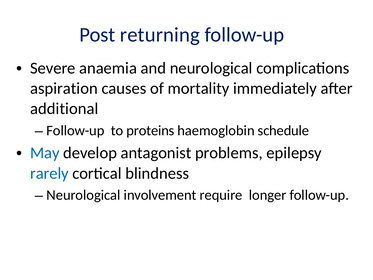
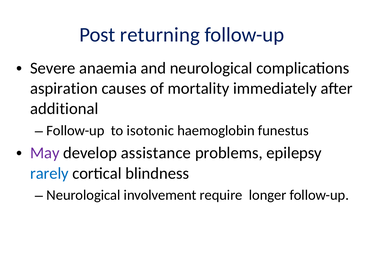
proteins: proteins -> isotonic
schedule: schedule -> funestus
May colour: blue -> purple
antagonist: antagonist -> assistance
